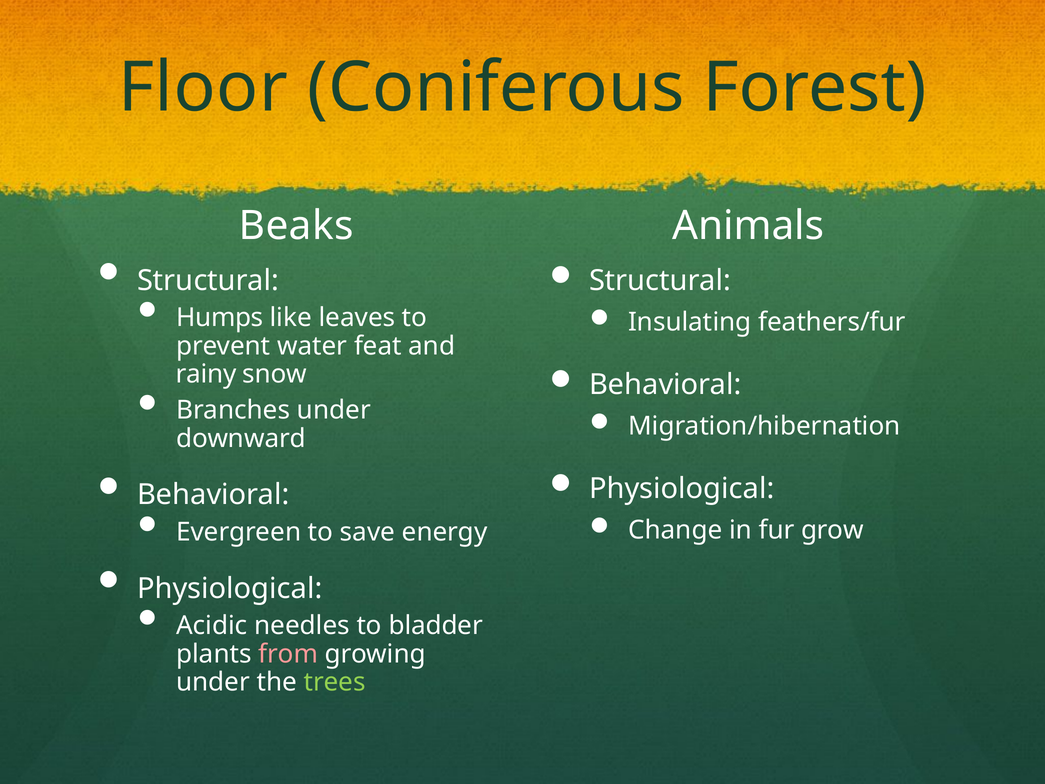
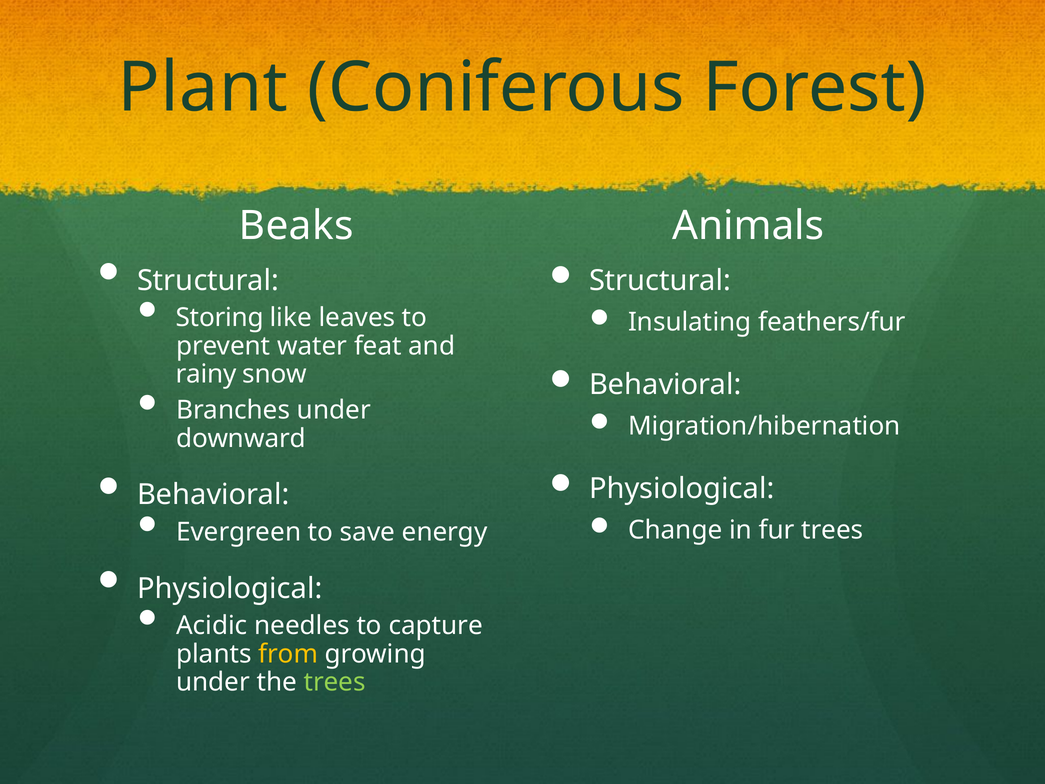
Floor: Floor -> Plant
Humps: Humps -> Storing
fur grow: grow -> trees
bladder: bladder -> capture
from colour: pink -> yellow
